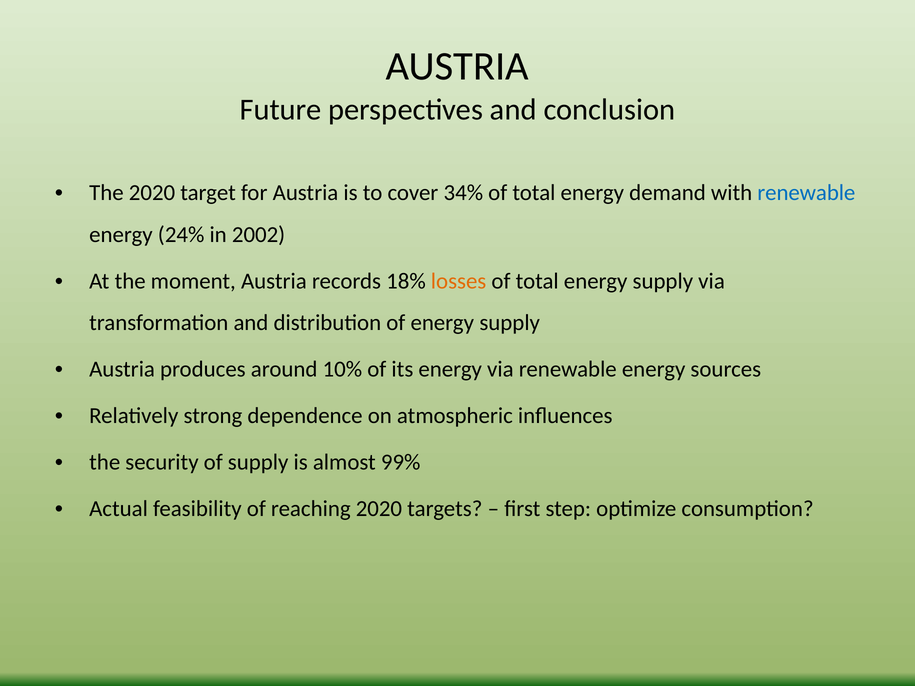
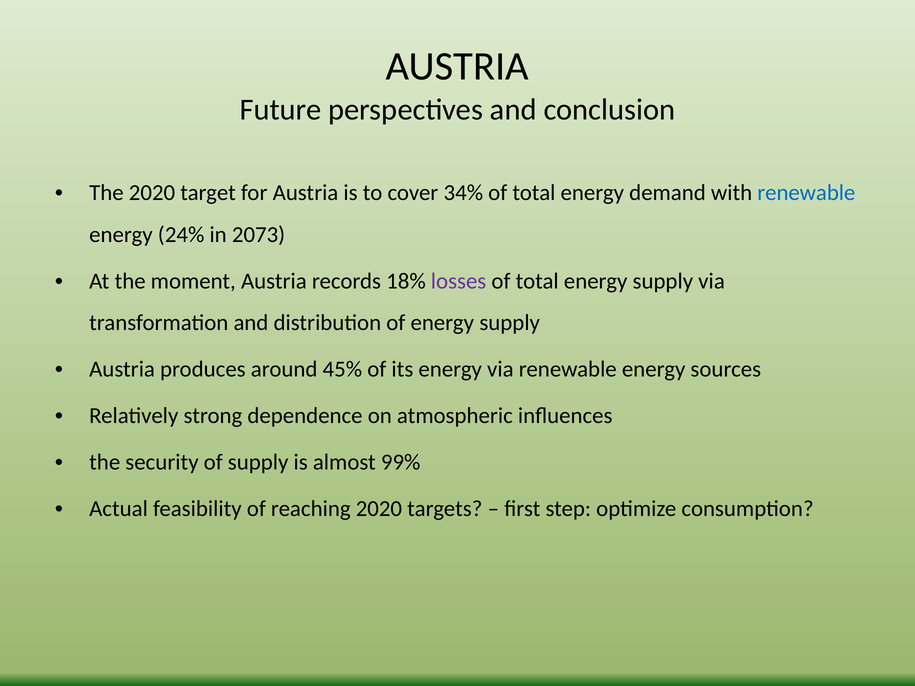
2002: 2002 -> 2073
losses colour: orange -> purple
10%: 10% -> 45%
